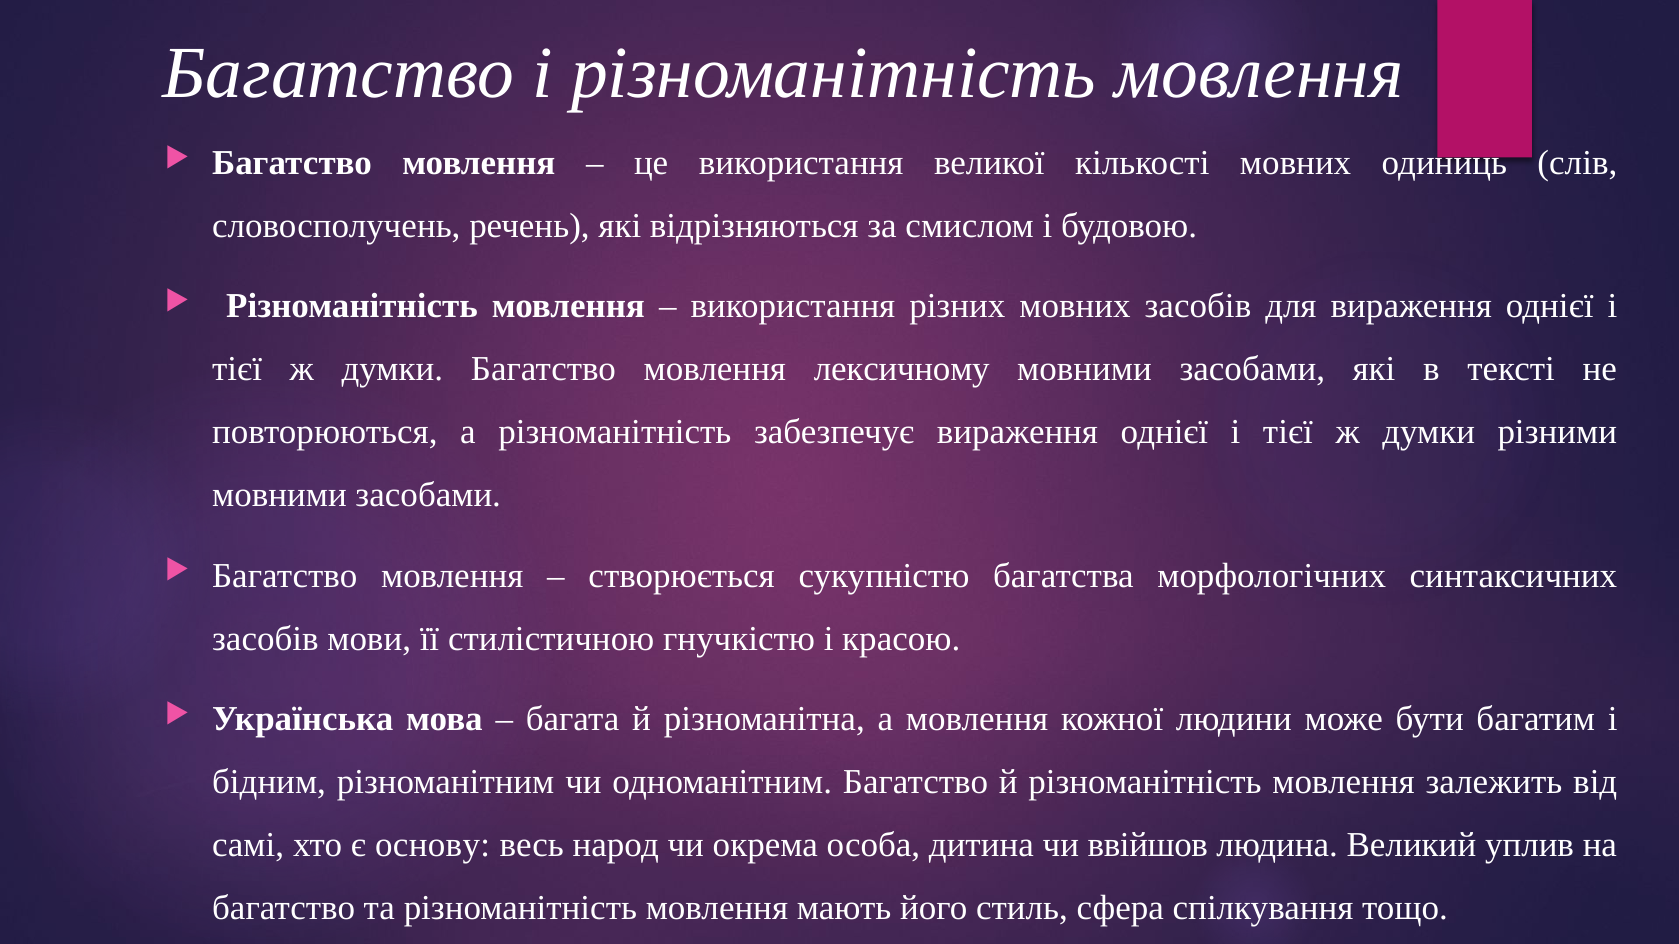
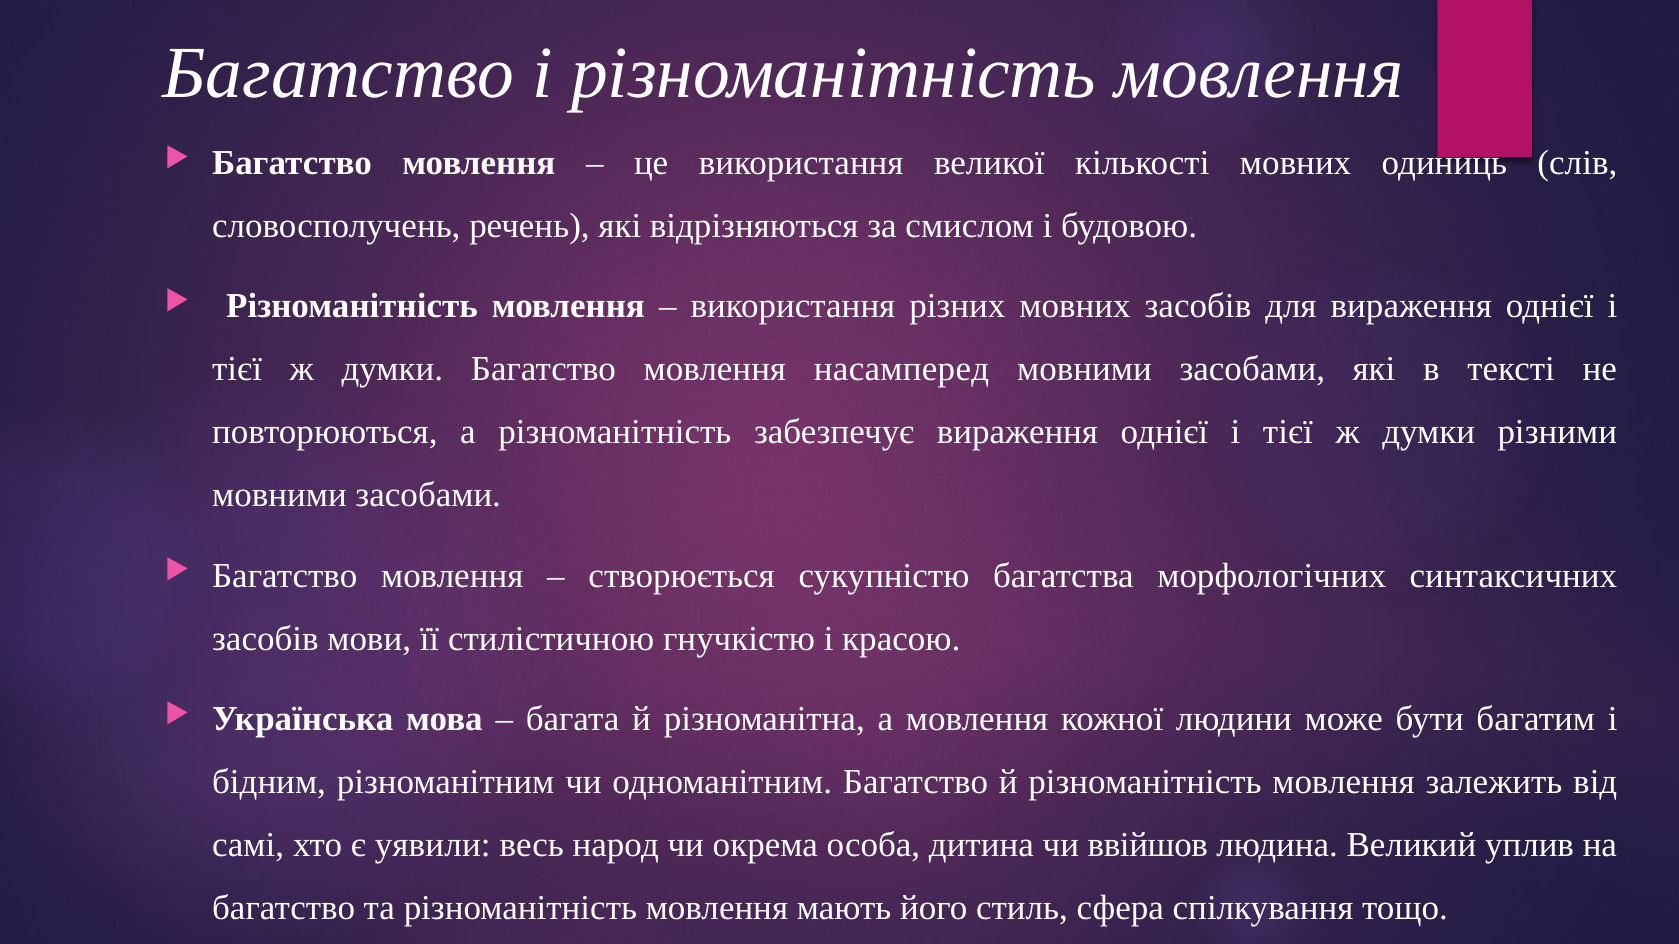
лексичному: лексичному -> насамперед
основу: основу -> уявили
